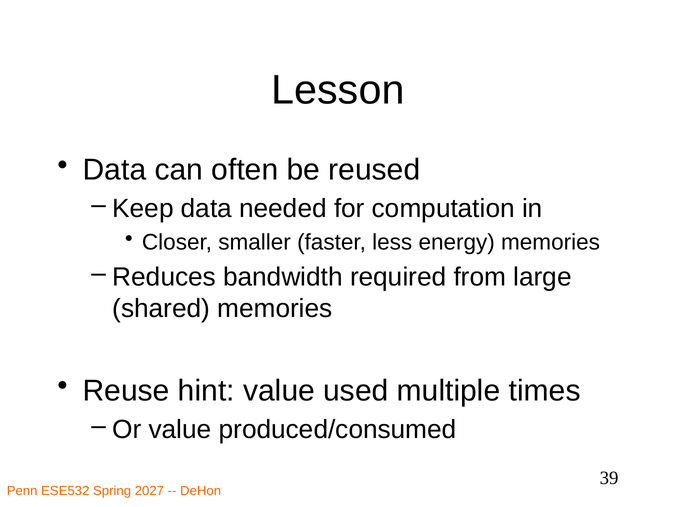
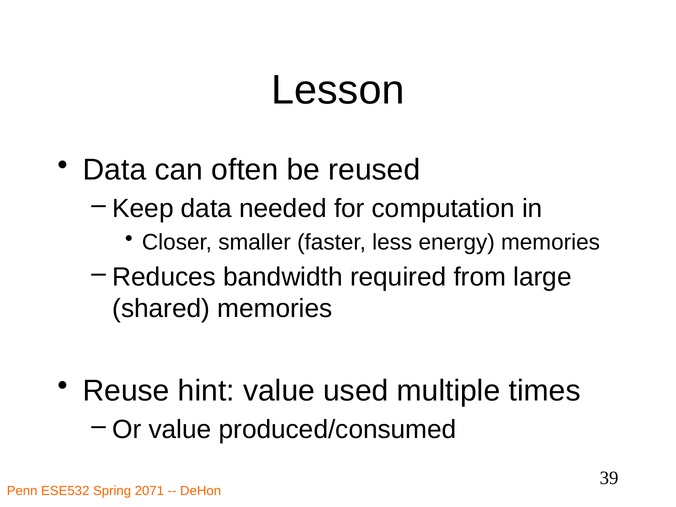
2027: 2027 -> 2071
